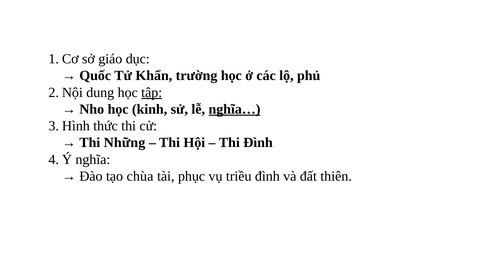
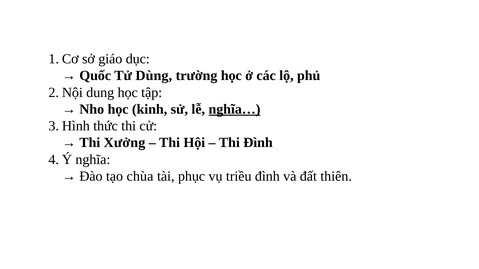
Khẩn: Khẩn -> Dùng
tập underline: present -> none
Những: Những -> Xưởng
